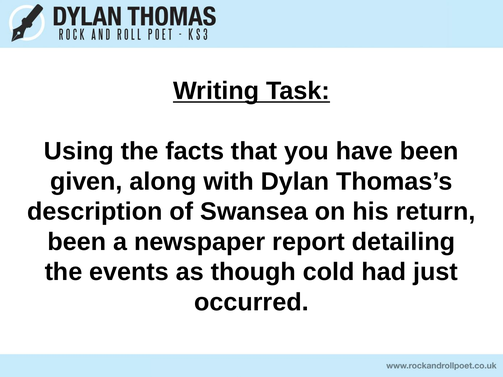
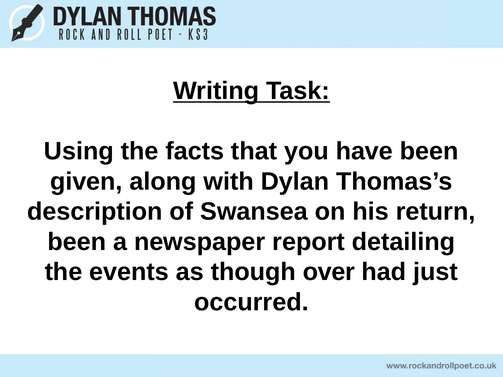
cold: cold -> over
